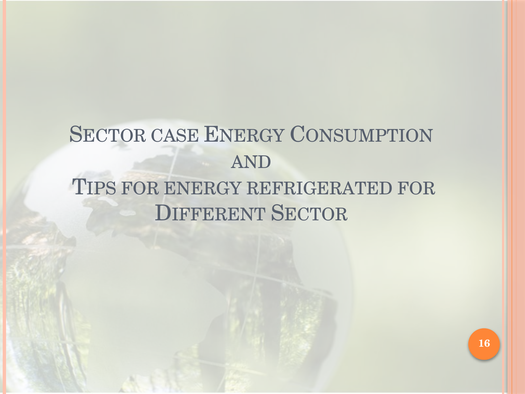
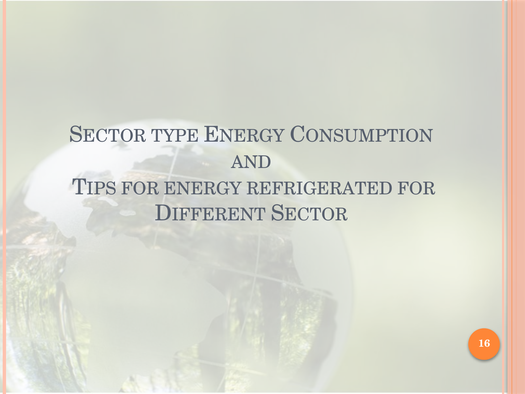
CASE: CASE -> TYPE
